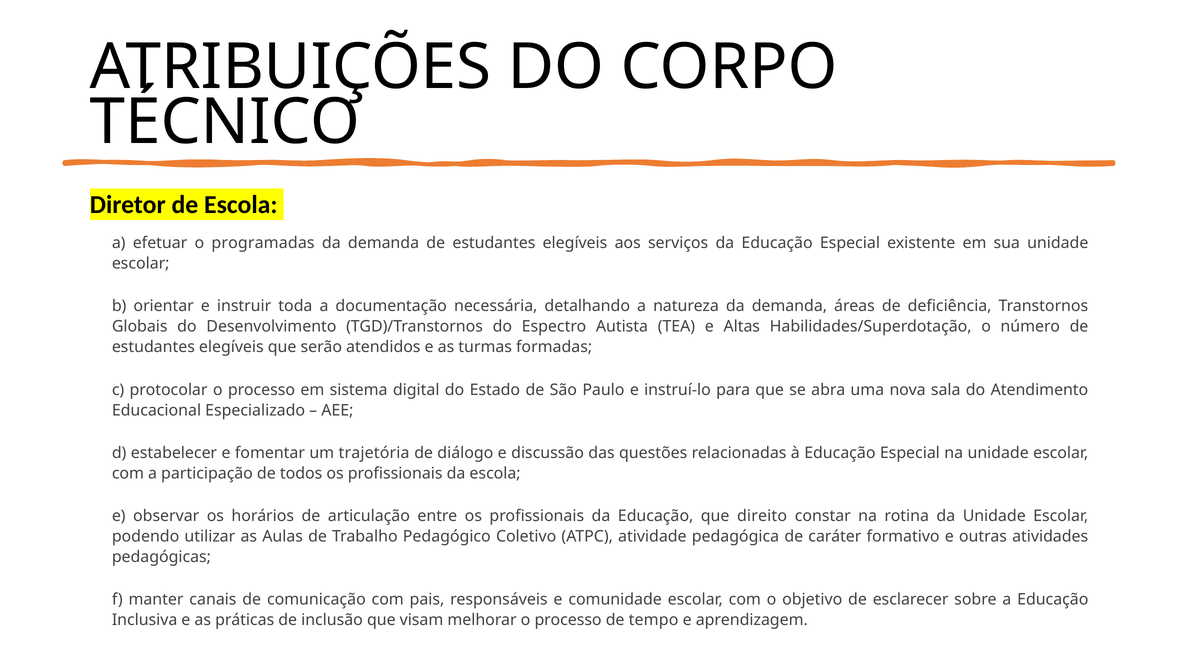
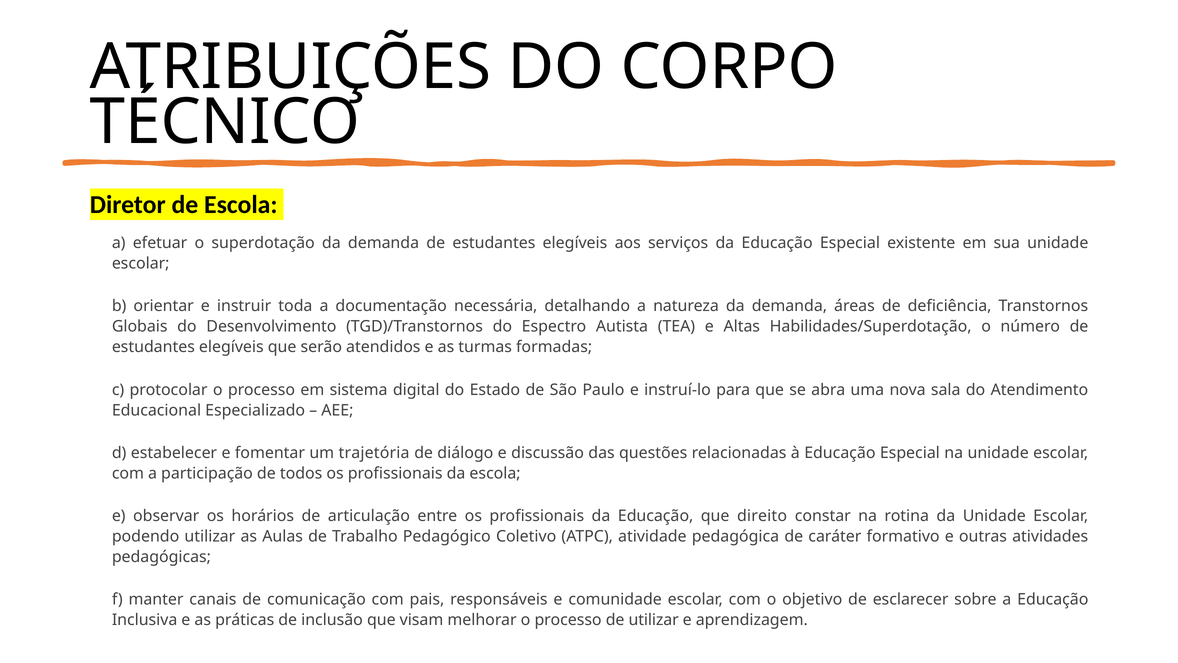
programadas: programadas -> superdotação
de tempo: tempo -> utilizar
